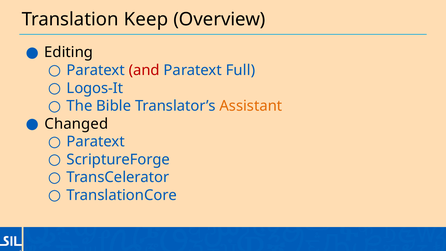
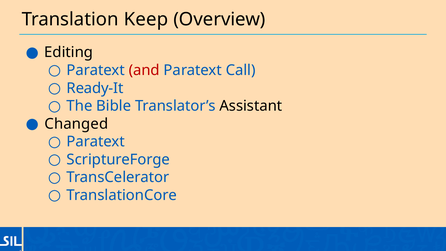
Full: Full -> Call
Logos-It: Logos-It -> Ready-It
Assistant colour: orange -> black
